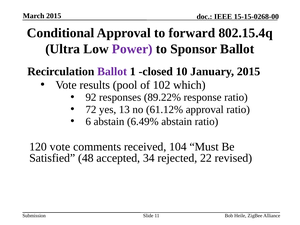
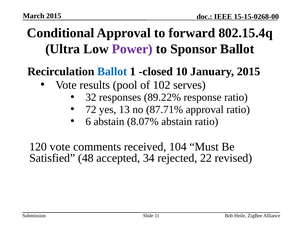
Ballot at (112, 72) colour: purple -> blue
which: which -> serves
92: 92 -> 32
61.12%: 61.12% -> 87.71%
6.49%: 6.49% -> 8.07%
